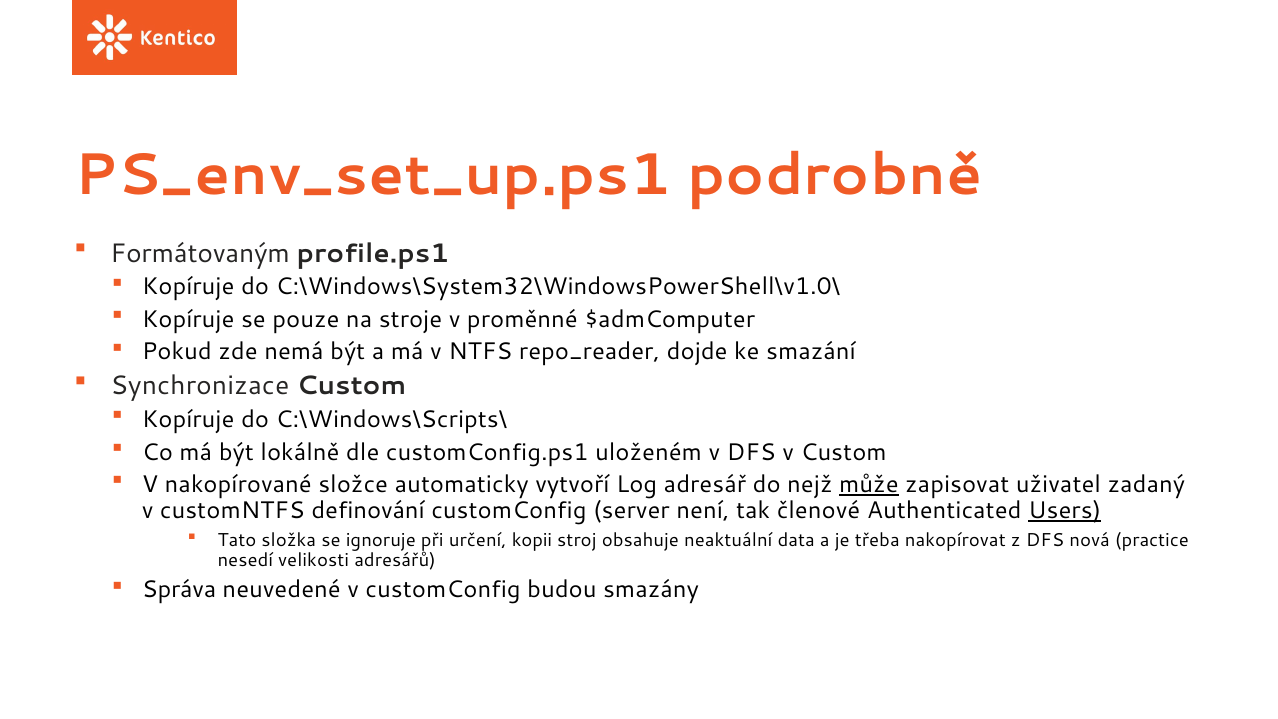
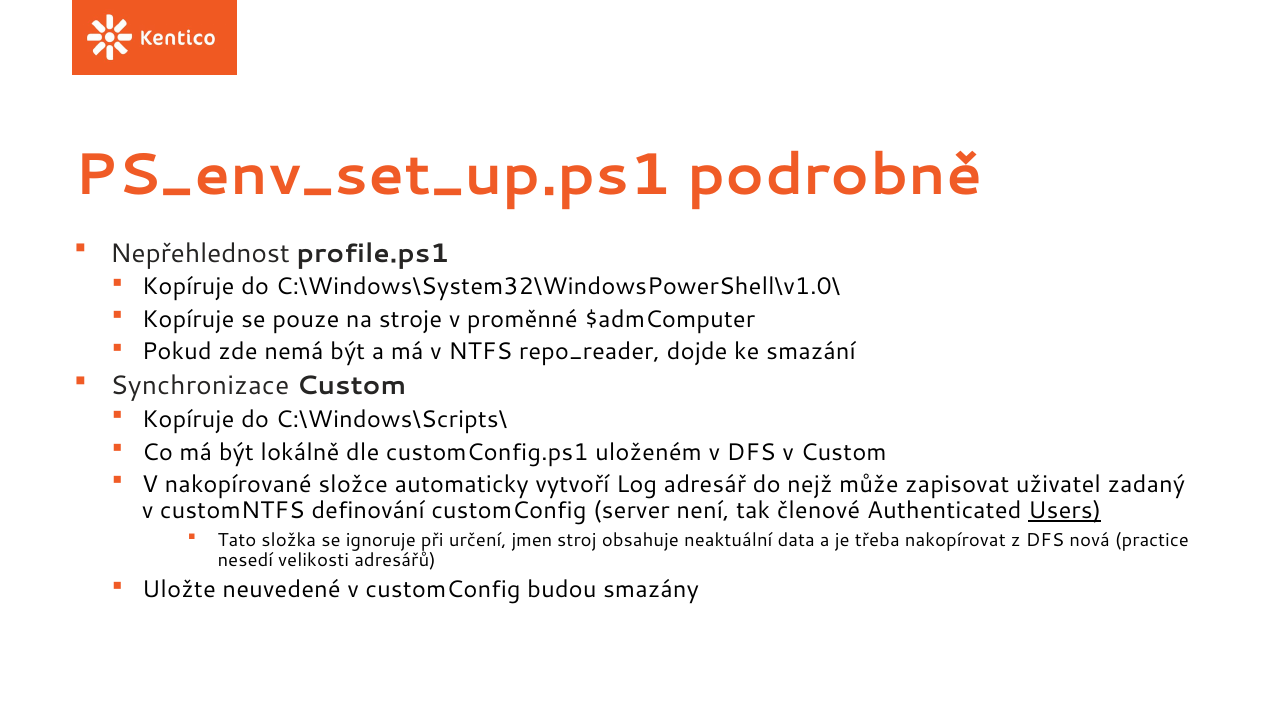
Formátovaným: Formátovaným -> Nepřehlednost
může underline: present -> none
kopii: kopii -> jmen
Správa: Správa -> Uložte
